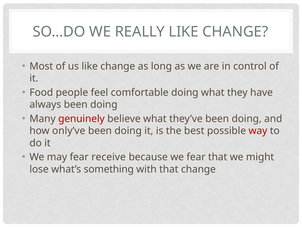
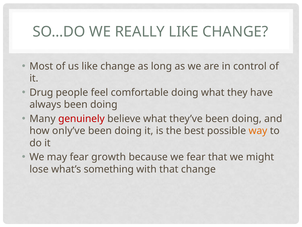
Food: Food -> Drug
way colour: red -> orange
receive: receive -> growth
